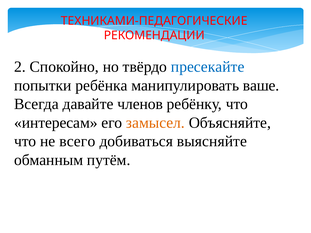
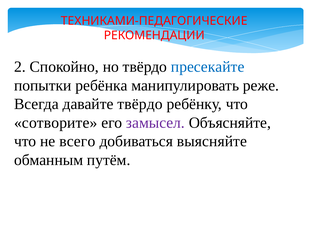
ваше: ваше -> реже
давайте членов: членов -> твёрдо
интересам: интересам -> сотворите
замысел colour: orange -> purple
